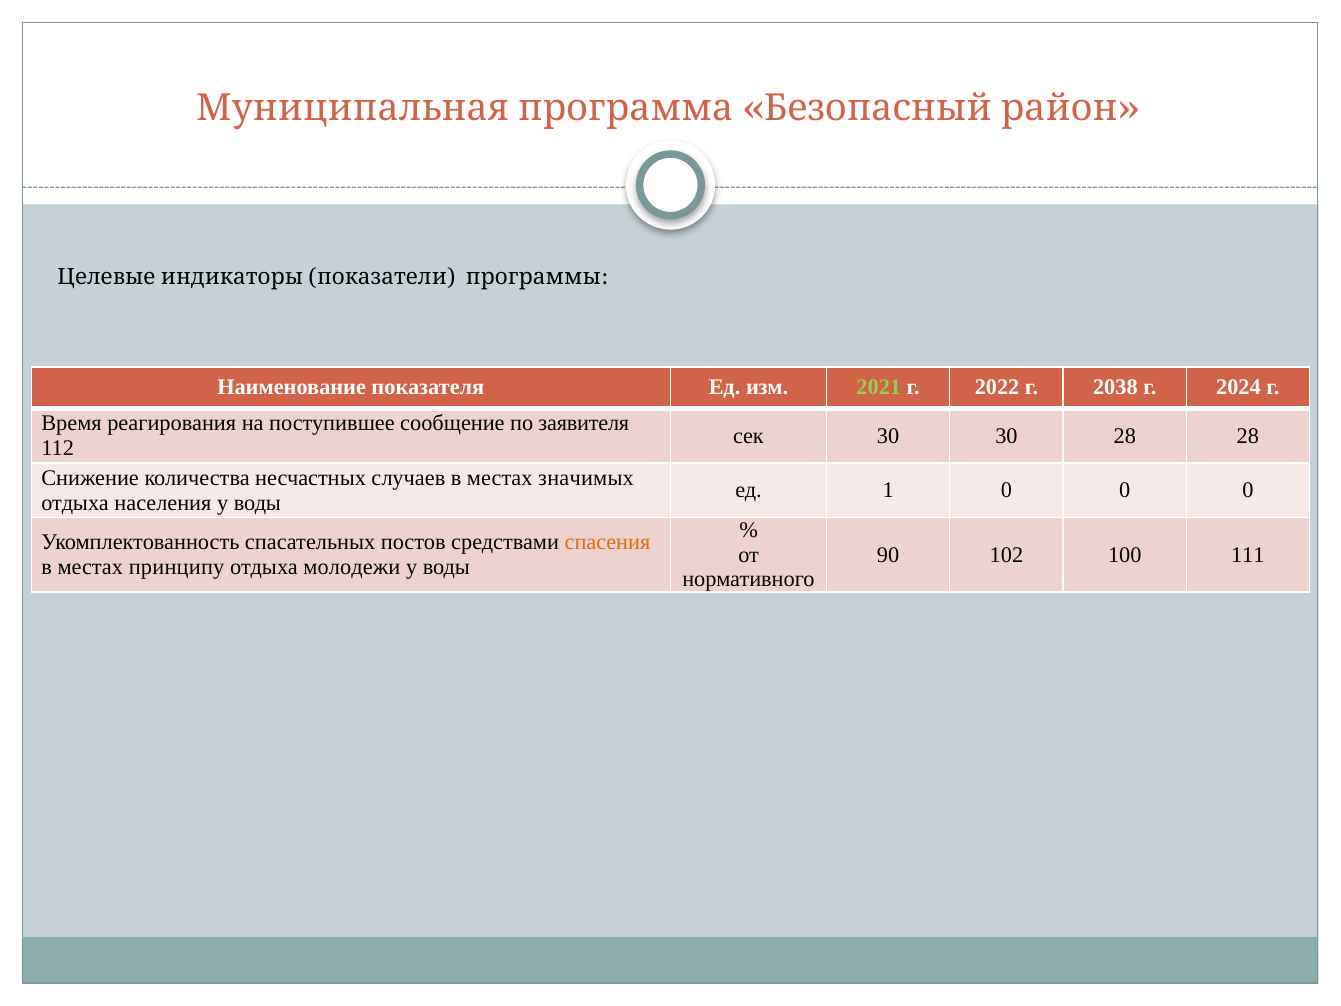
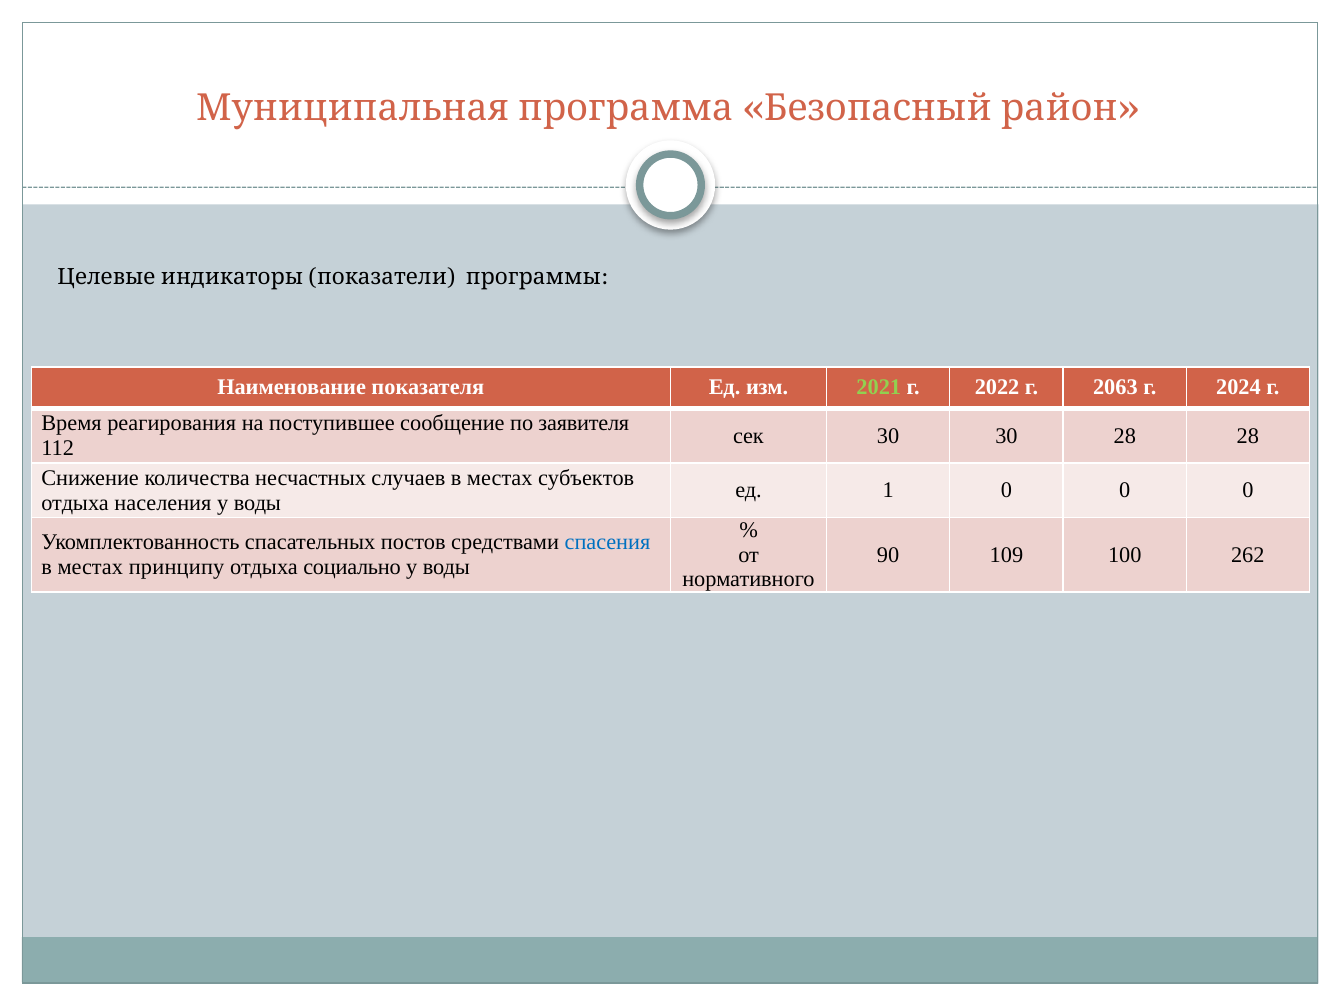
2038: 2038 -> 2063
значимых: значимых -> субъектов
спасения colour: orange -> blue
102: 102 -> 109
111: 111 -> 262
молодежи: молодежи -> социально
